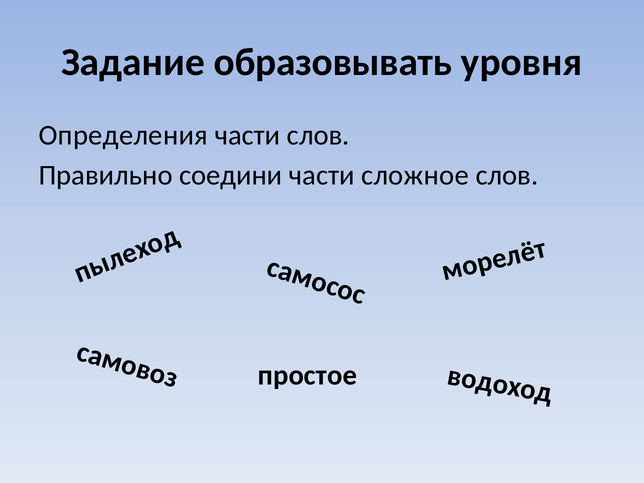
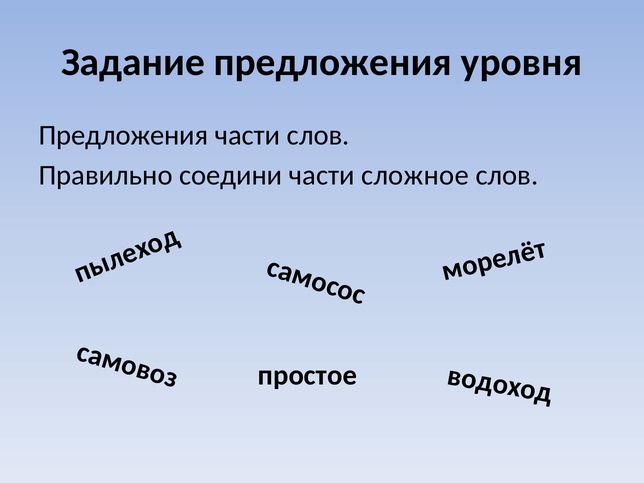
Задание образовывать: образовывать -> предложения
Определения at (123, 135): Определения -> Предложения
